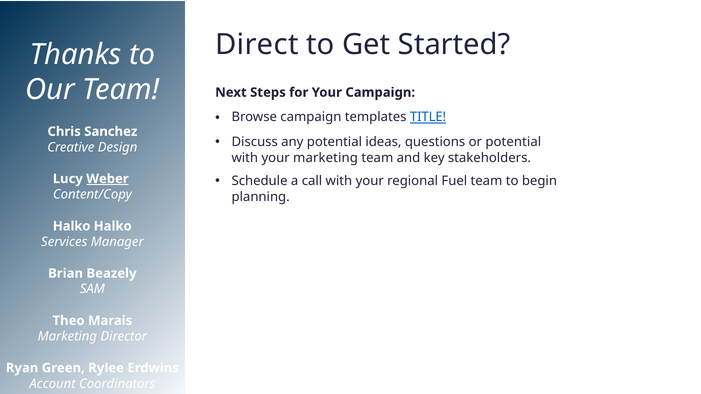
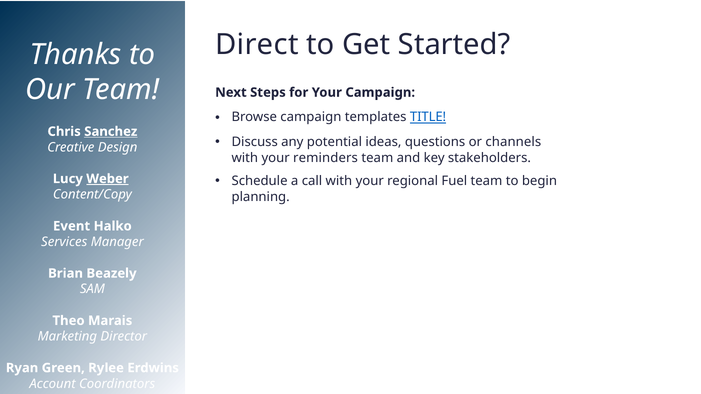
Sanchez underline: none -> present
or potential: potential -> channels
your marketing: marketing -> reminders
Halko at (72, 226): Halko -> Event
